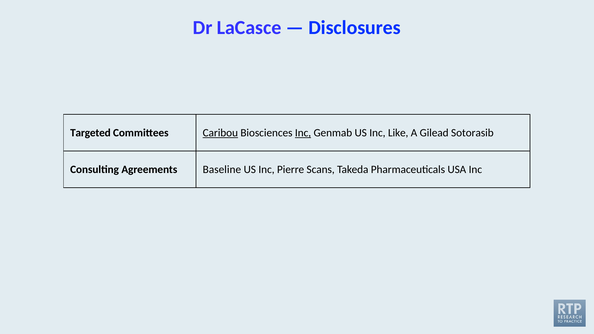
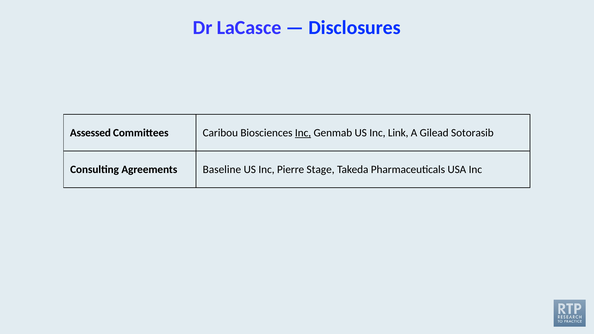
Targeted: Targeted -> Assessed
Caribou underline: present -> none
Like: Like -> Link
Scans: Scans -> Stage
